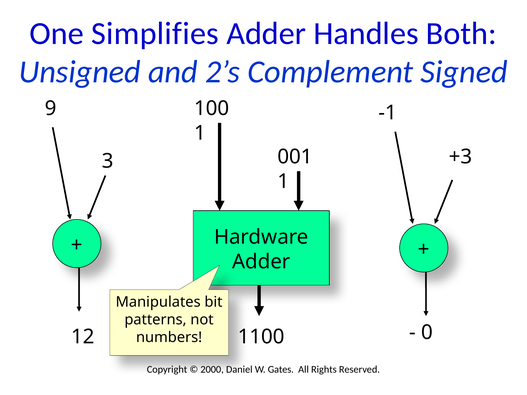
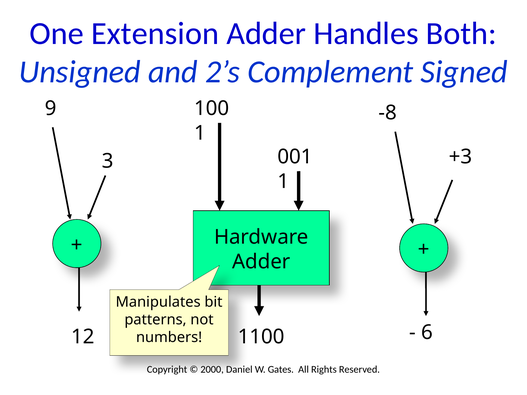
Simplifies: Simplifies -> Extension
-1: -1 -> -8
0: 0 -> 6
